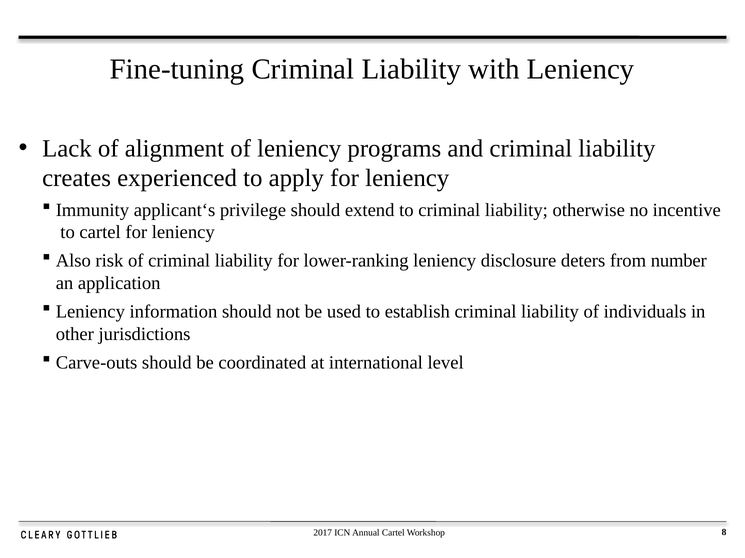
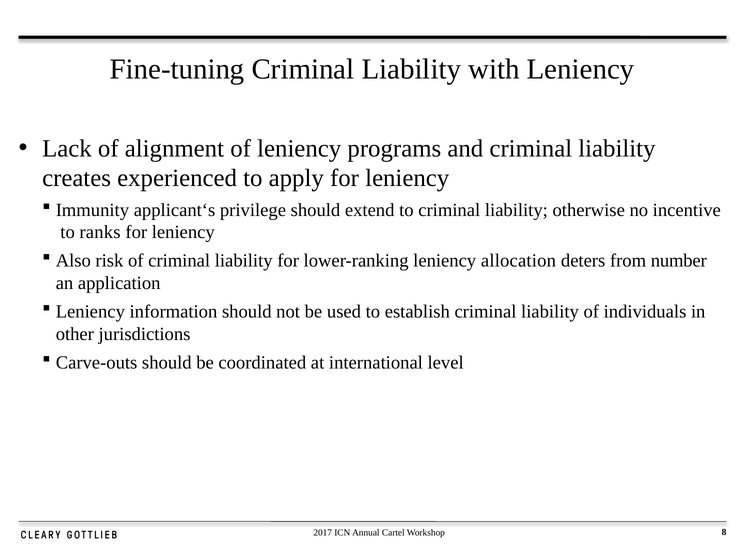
to cartel: cartel -> ranks
disclosure: disclosure -> allocation
